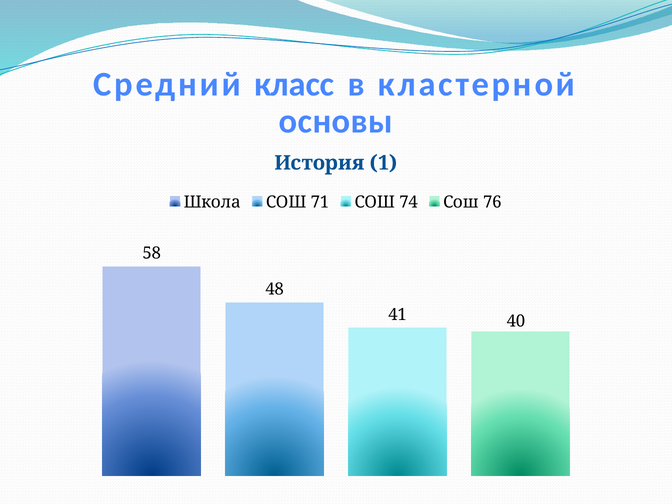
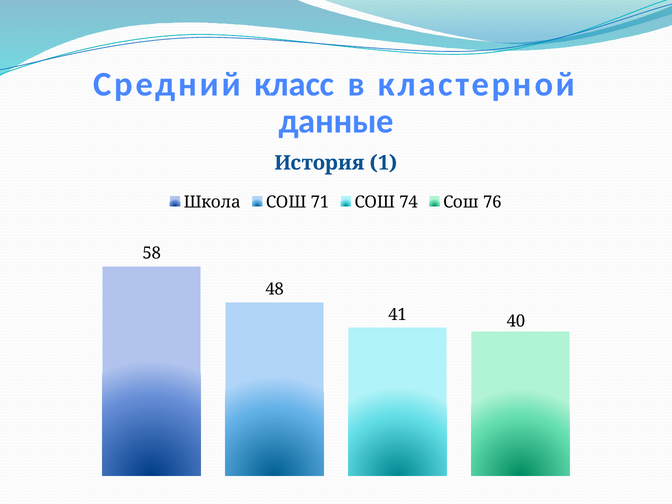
основы: основы -> данные
